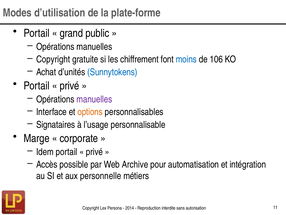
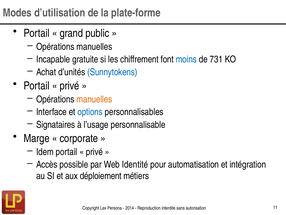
Copyright at (53, 59): Copyright -> Incapable
106: 106 -> 731
manuelles at (94, 99) colour: purple -> orange
options colour: orange -> blue
Archive: Archive -> Identité
personnelle: personnelle -> déploiement
